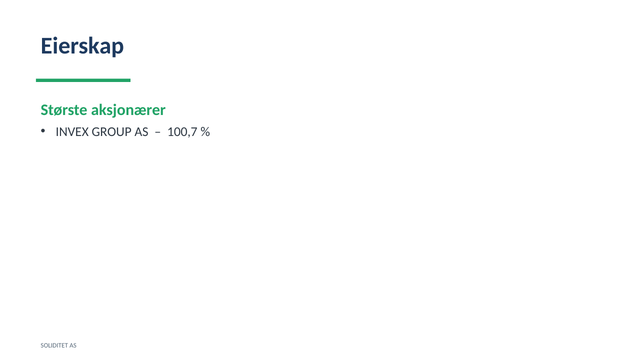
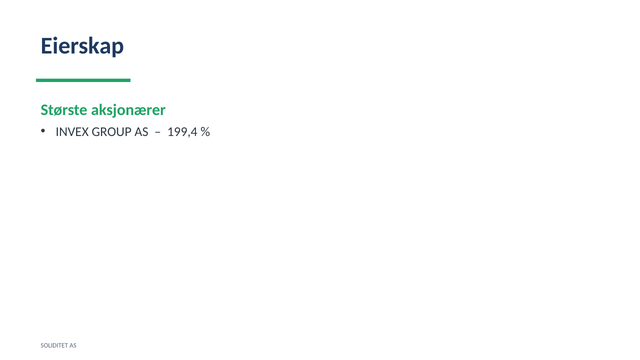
100,7: 100,7 -> 199,4
